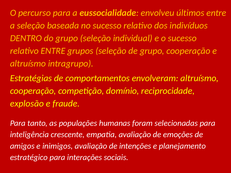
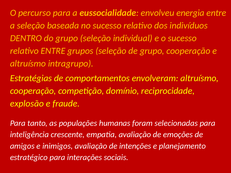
últimos: últimos -> energia
